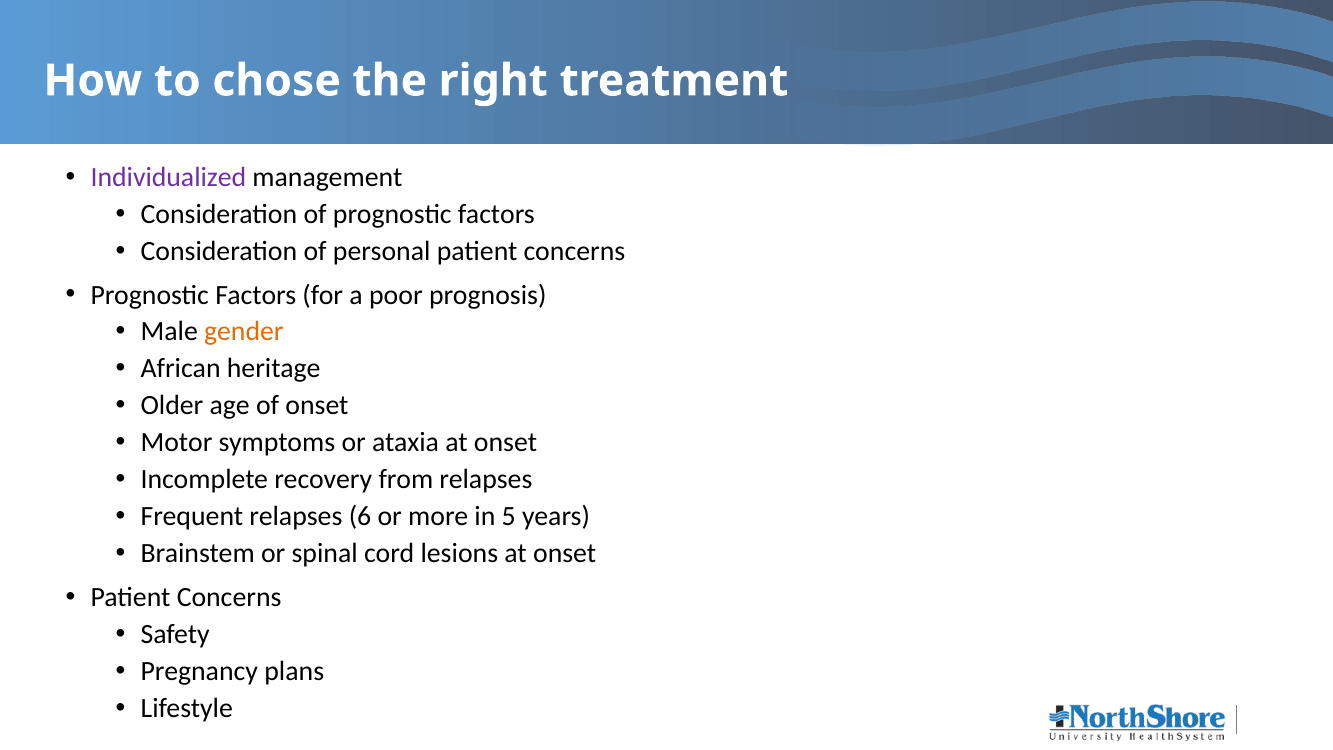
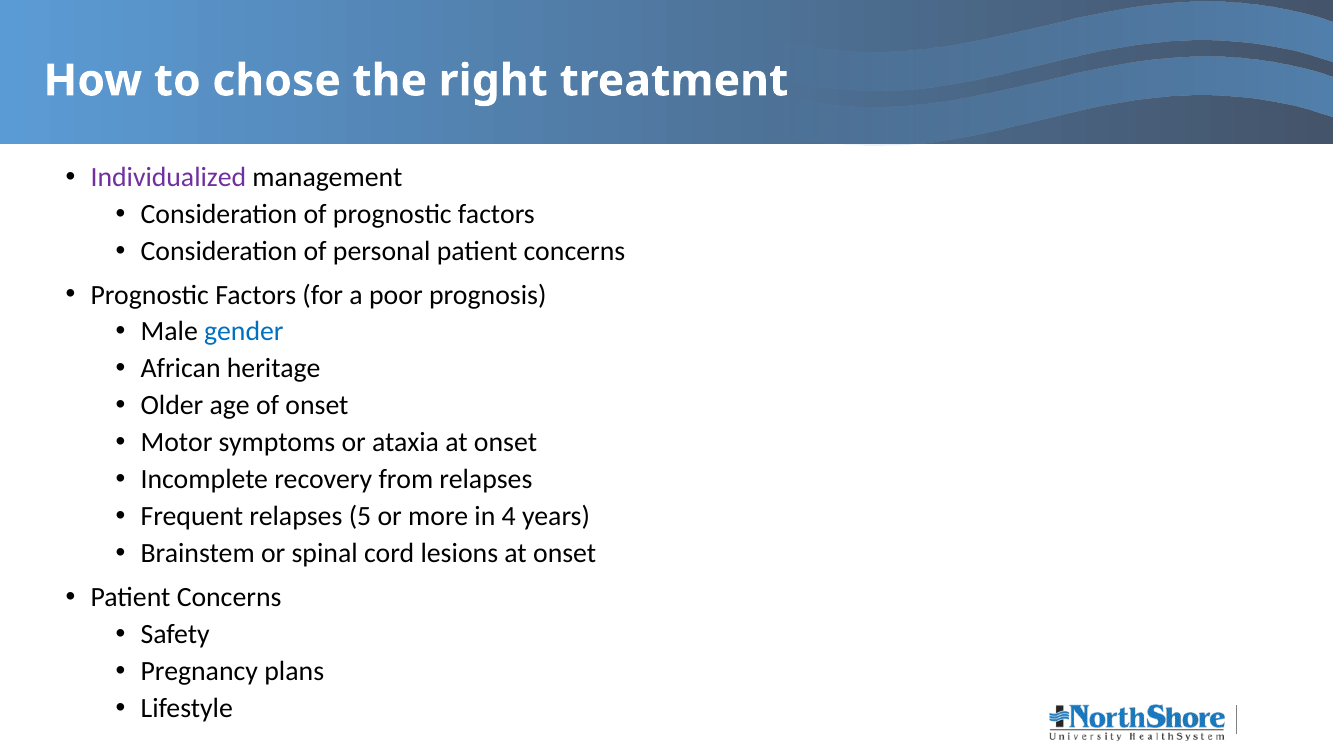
gender colour: orange -> blue
6: 6 -> 5
5: 5 -> 4
